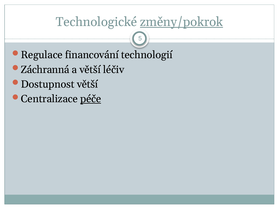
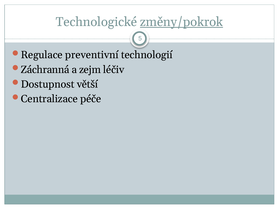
financování: financování -> preventivní
a větší: větší -> zejm
péče underline: present -> none
